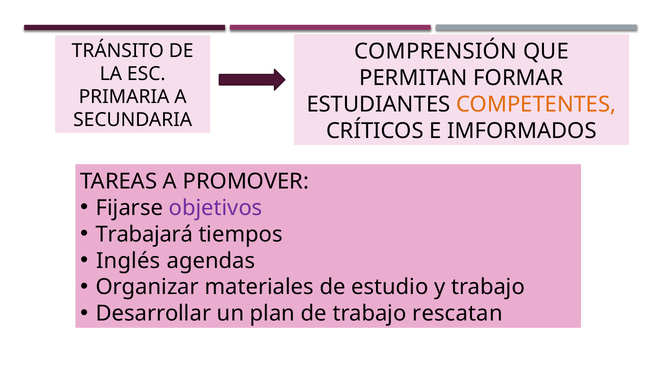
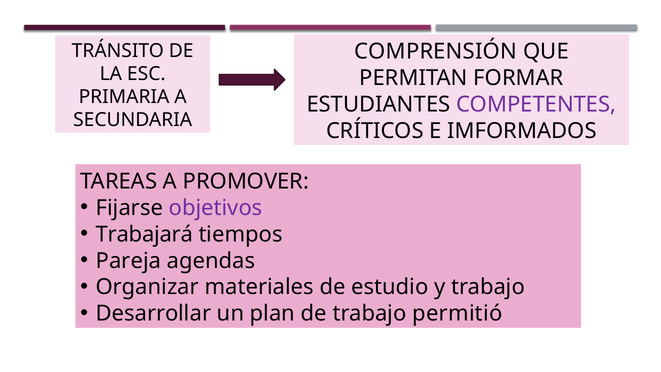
COMPETENTES colour: orange -> purple
Inglés: Inglés -> Pareja
rescatan: rescatan -> permitió
